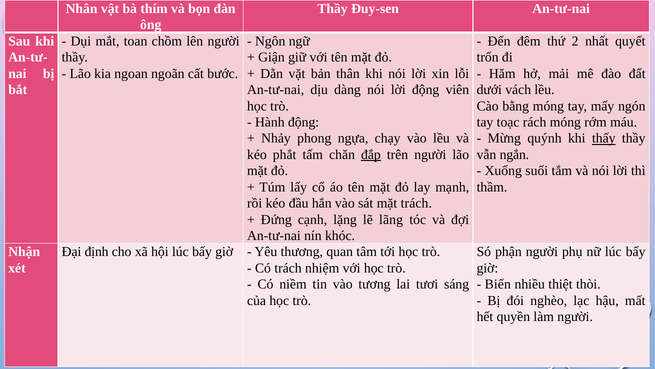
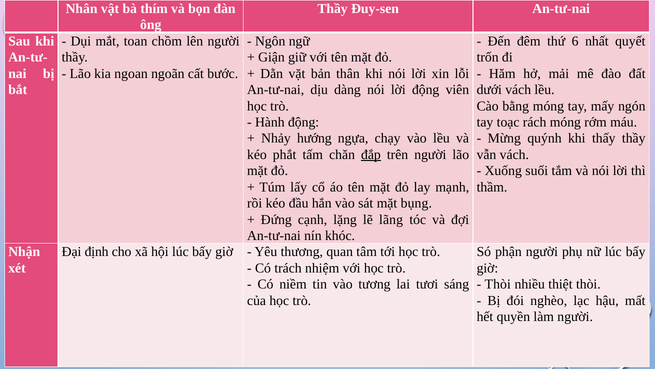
2: 2 -> 6
phong: phong -> hướng
thấy underline: present -> none
vẫn ngắn: ngắn -> vách
mặt trách: trách -> bụng
Biến at (498, 284): Biến -> Thòi
